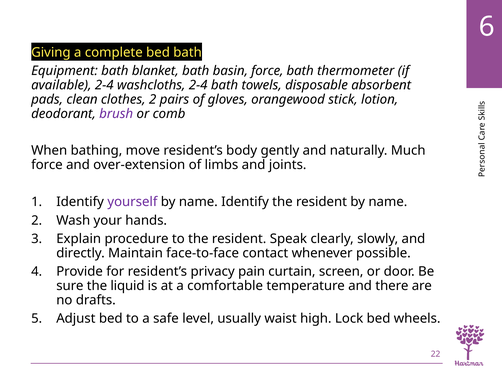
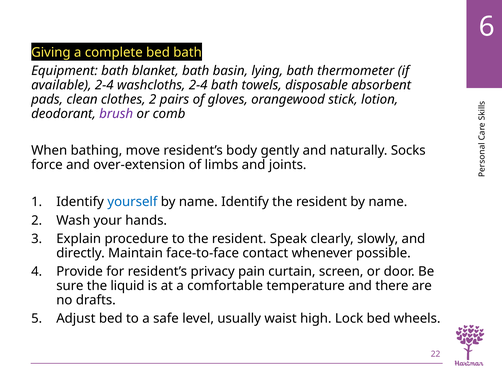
basin force: force -> lying
Much: Much -> Socks
yourself colour: purple -> blue
